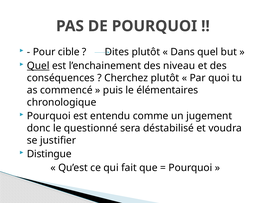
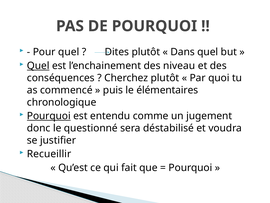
Pour cible: cible -> quel
Pourquoi at (49, 116) underline: none -> present
Distingue: Distingue -> Recueillir
